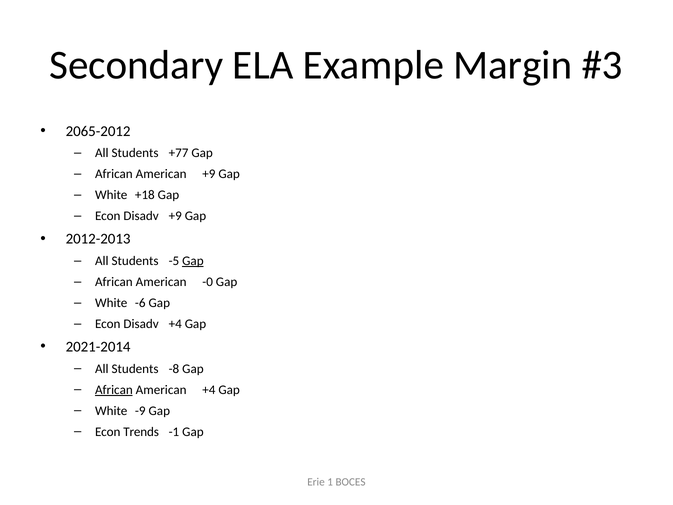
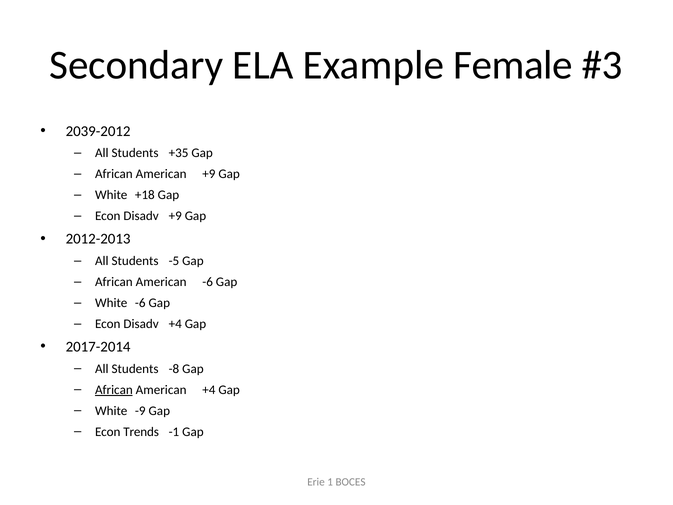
Margin: Margin -> Female
2065-2012: 2065-2012 -> 2039-2012
+77: +77 -> +35
Gap at (193, 261) underline: present -> none
American -0: -0 -> -6
2021-2014: 2021-2014 -> 2017-2014
